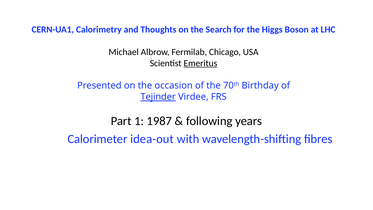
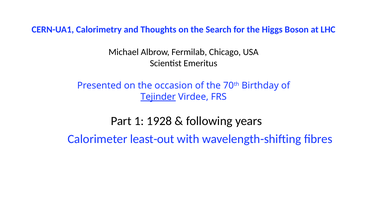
Emeritus underline: present -> none
1987: 1987 -> 1928
idea-out: idea-out -> least-out
